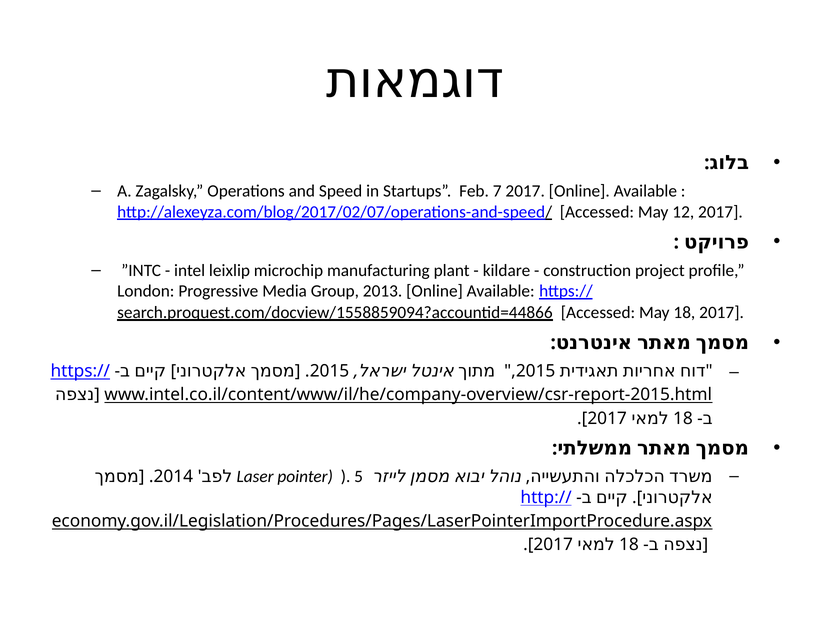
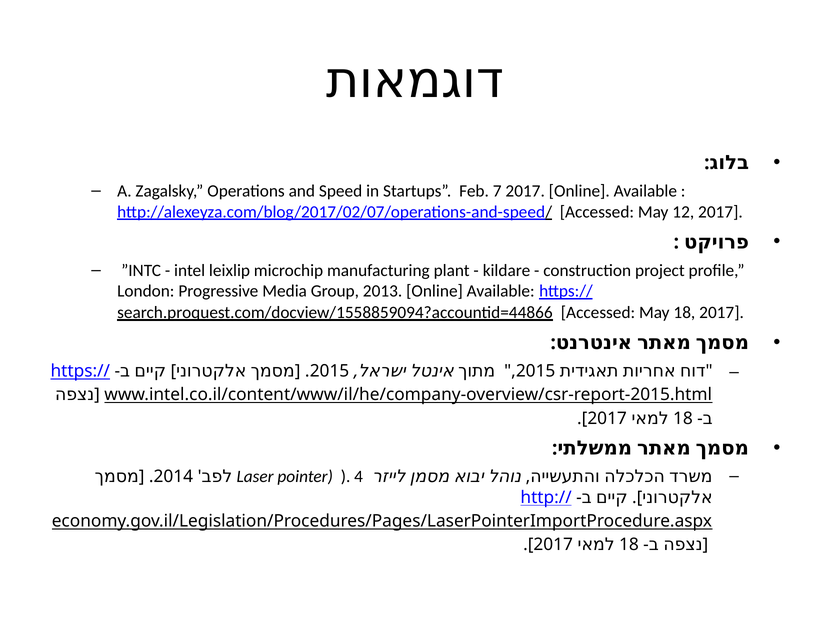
5: 5 -> 4
